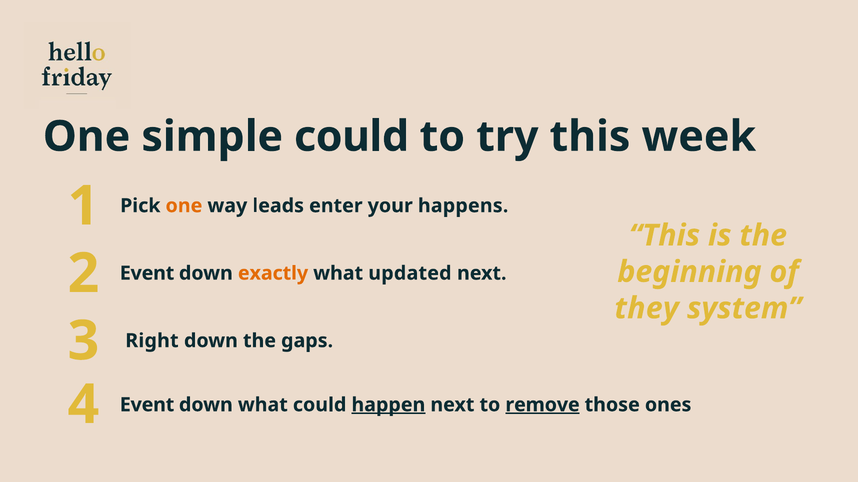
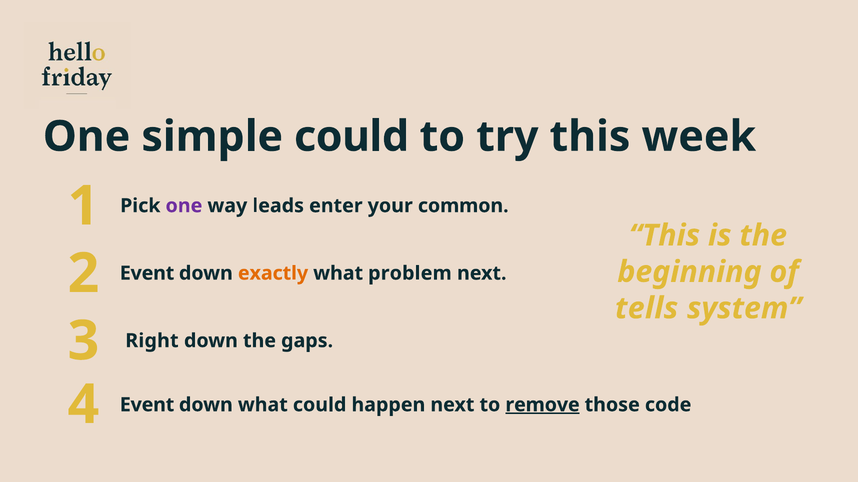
one at (184, 206) colour: orange -> purple
happens: happens -> common
updated: updated -> problem
they: they -> tells
happen underline: present -> none
ones: ones -> code
